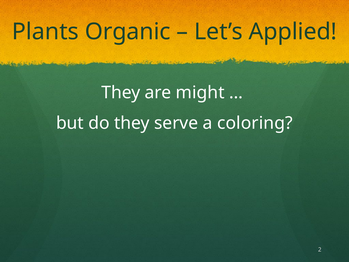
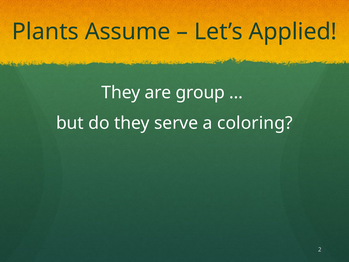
Organic: Organic -> Assume
might: might -> group
